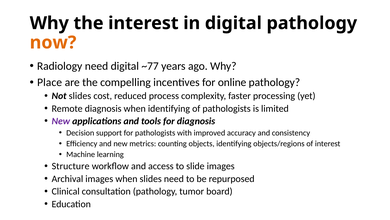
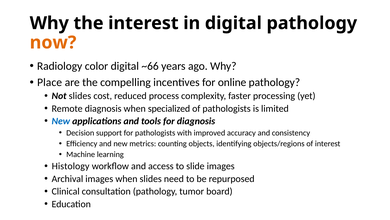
Radiology need: need -> color
~77: ~77 -> ~66
when identifying: identifying -> specialized
New at (61, 121) colour: purple -> blue
Structure: Structure -> Histology
